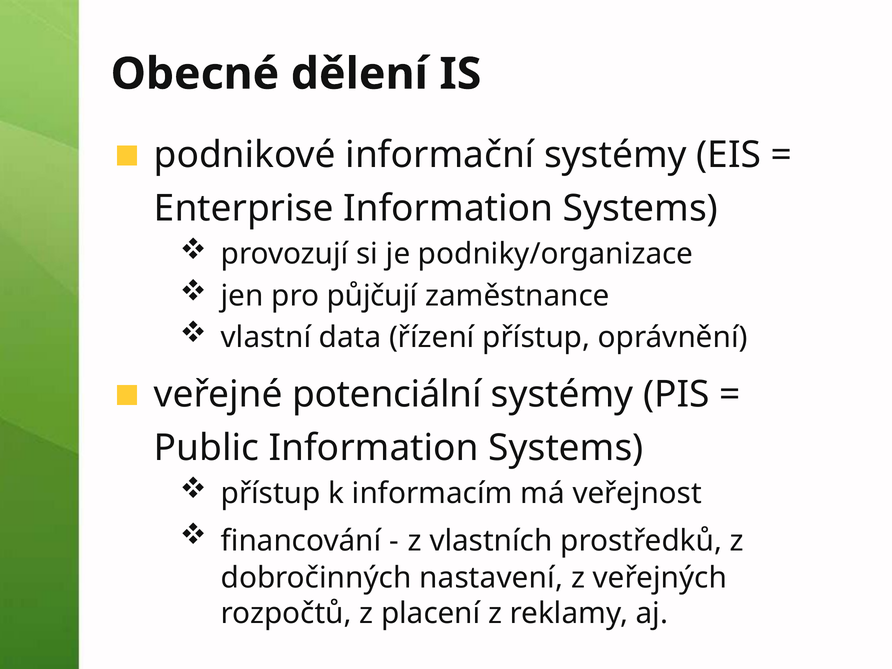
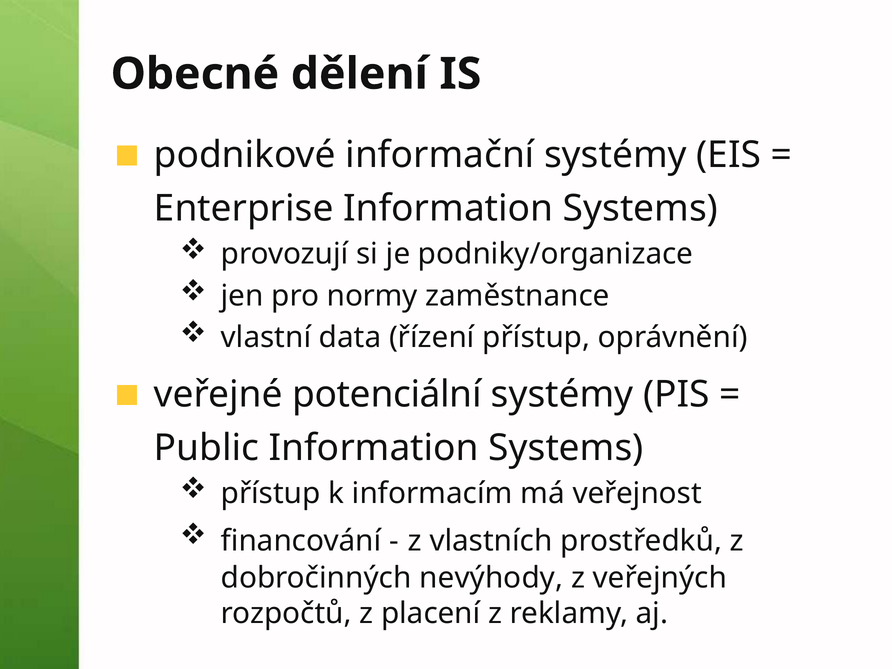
půjčují: půjčují -> normy
nastavení: nastavení -> nevýhody
